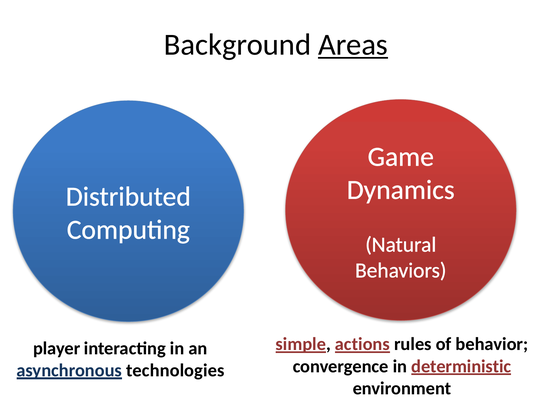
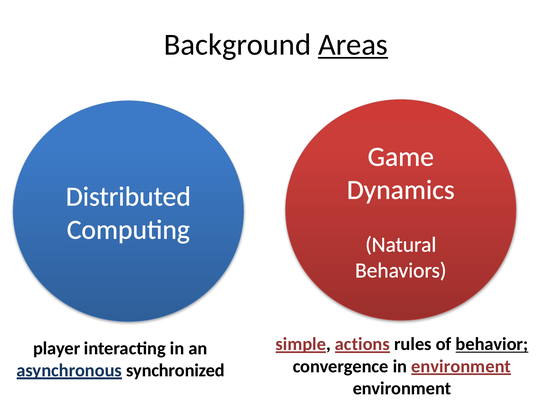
behavior underline: none -> present
in deterministic: deterministic -> environment
technologies: technologies -> synchronized
